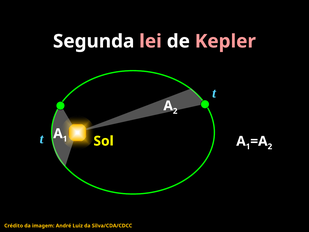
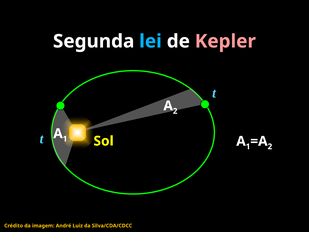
lei colour: pink -> light blue
